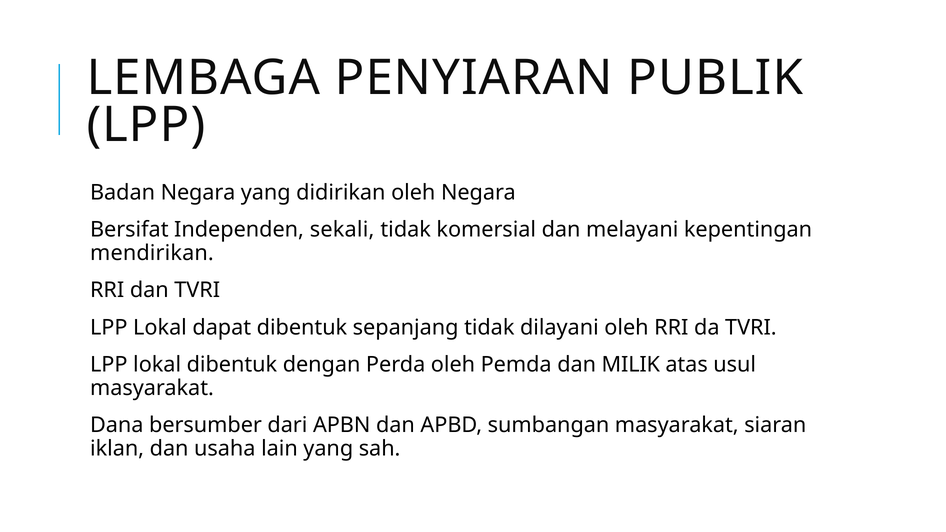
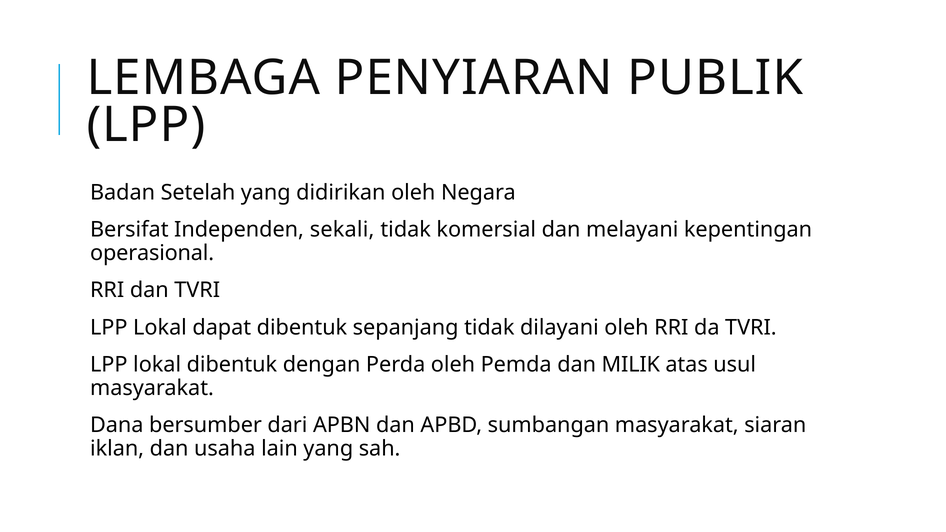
Badan Negara: Negara -> Setelah
mendirikan: mendirikan -> operasional
